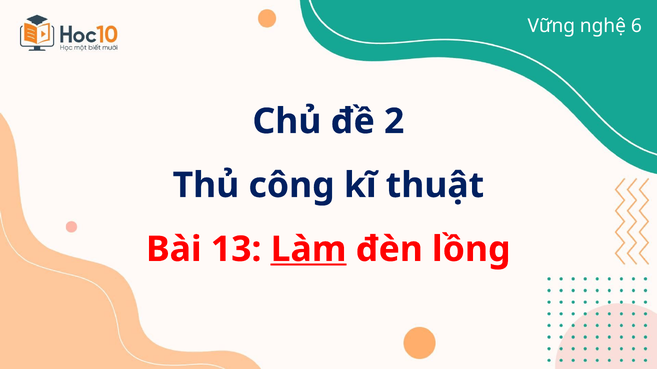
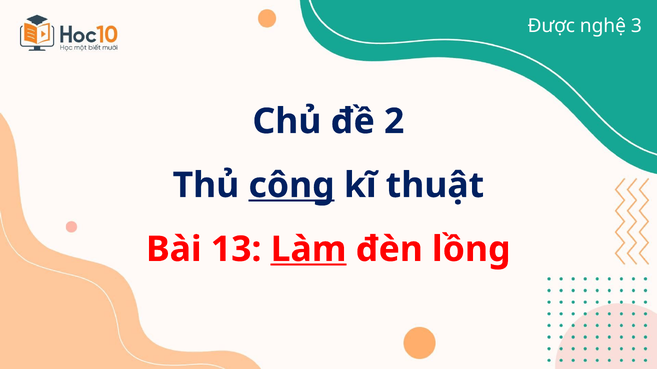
Vững: Vững -> Được
6: 6 -> 3
công underline: none -> present
